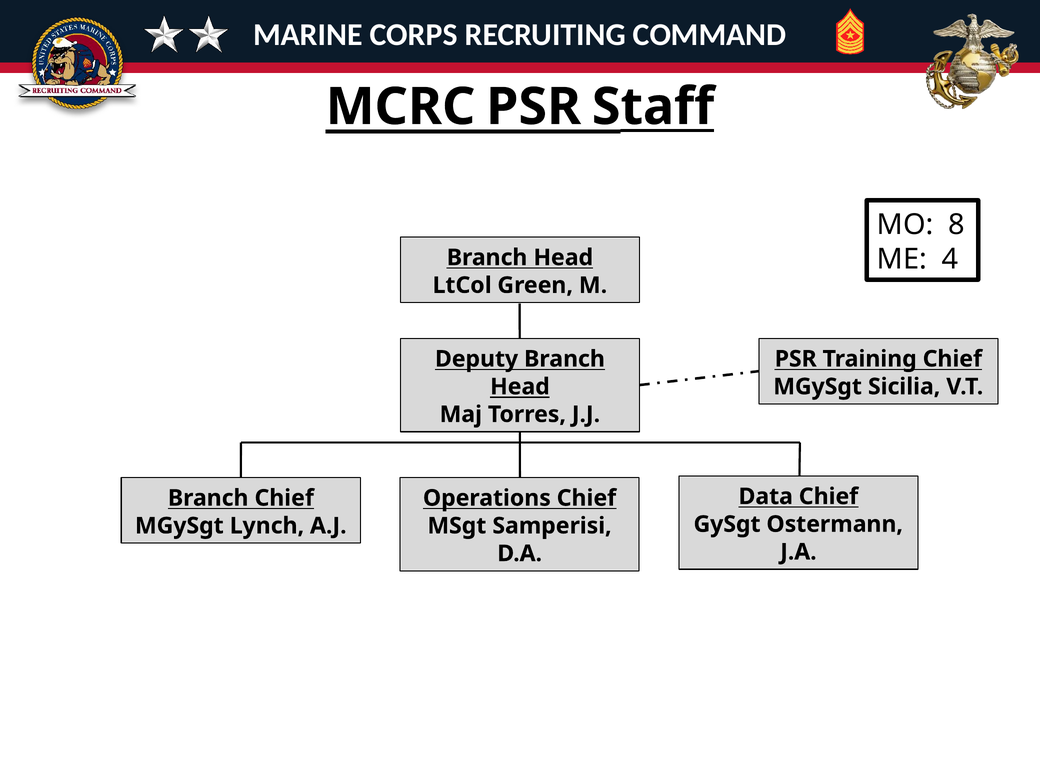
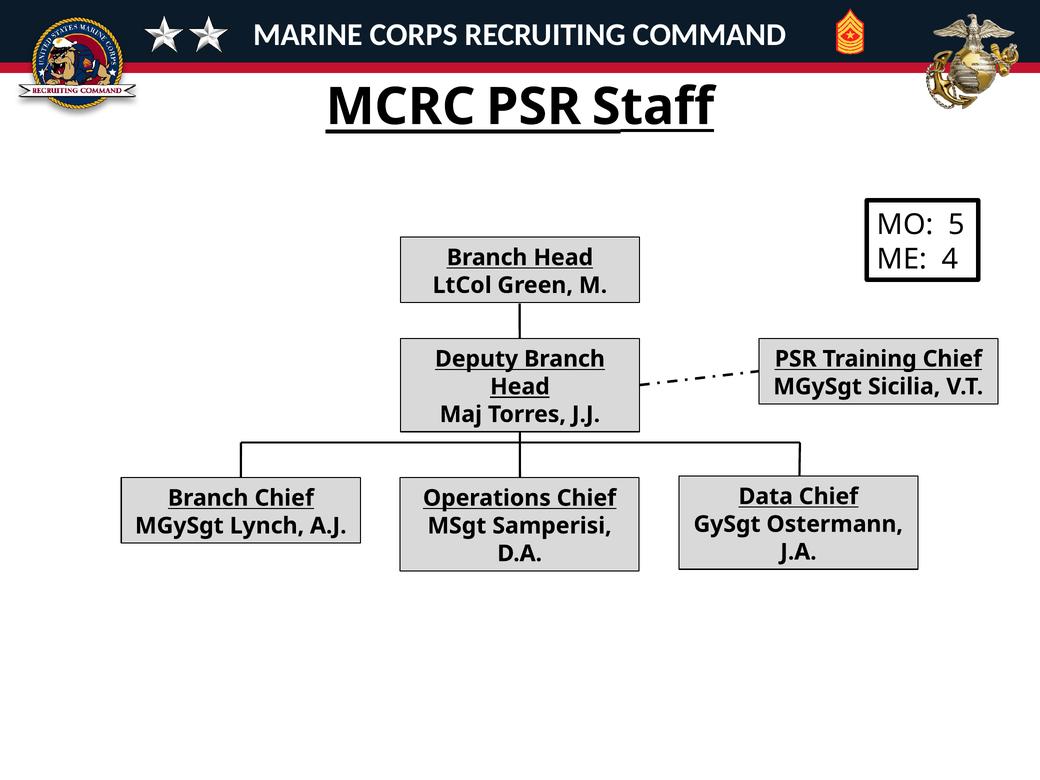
8: 8 -> 5
